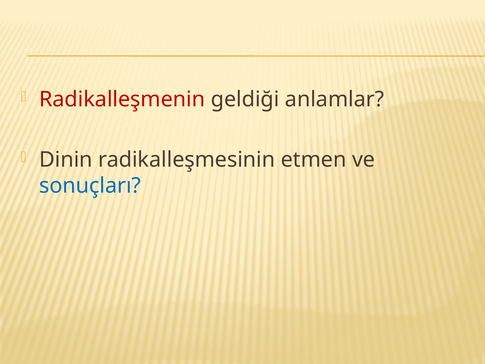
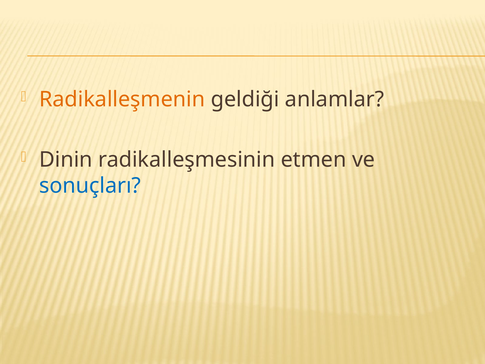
Radikalleşmenin colour: red -> orange
